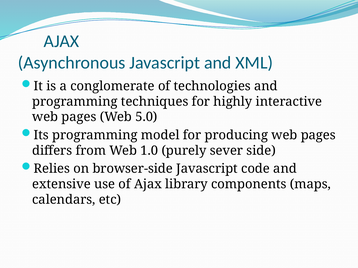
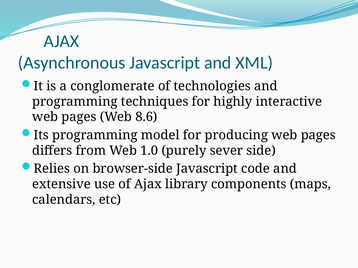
5.0: 5.0 -> 8.6
